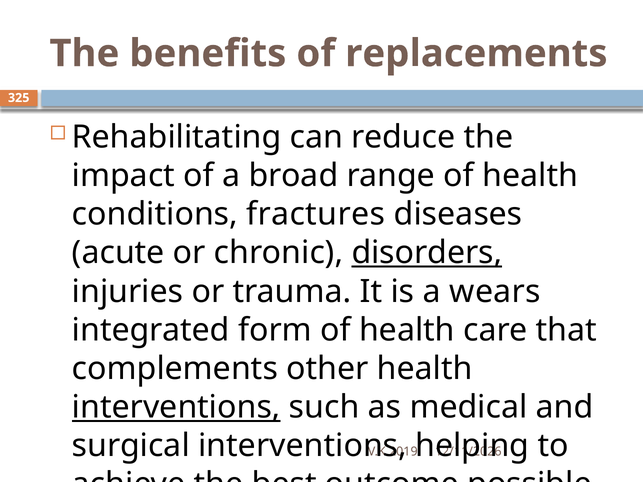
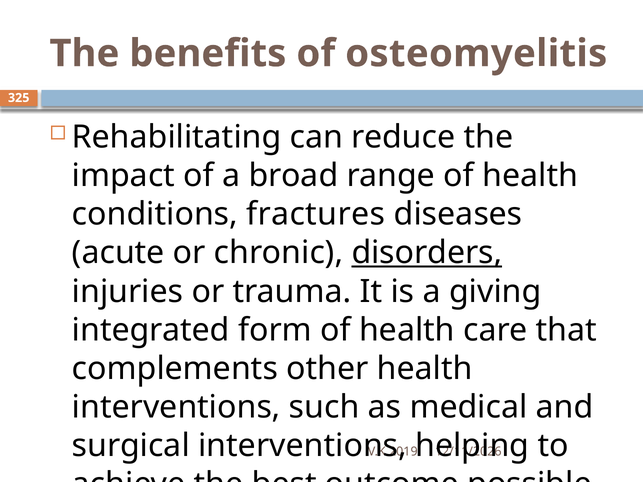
replacements: replacements -> osteomyelitis
wears: wears -> giving
interventions at (176, 407) underline: present -> none
